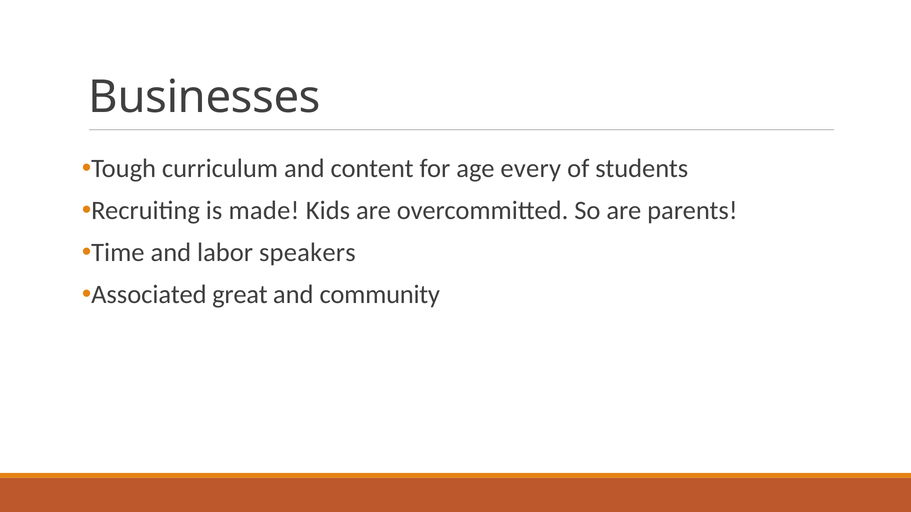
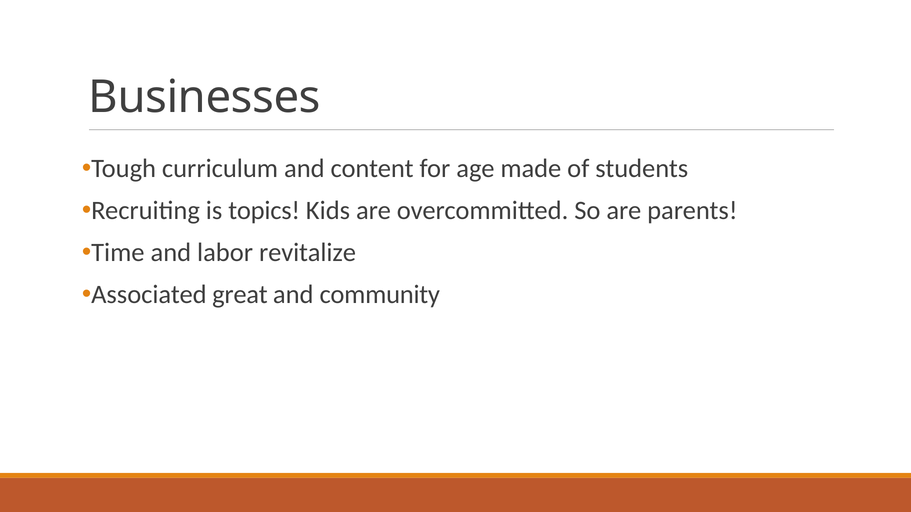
every: every -> made
made: made -> topics
speakers: speakers -> revitalize
